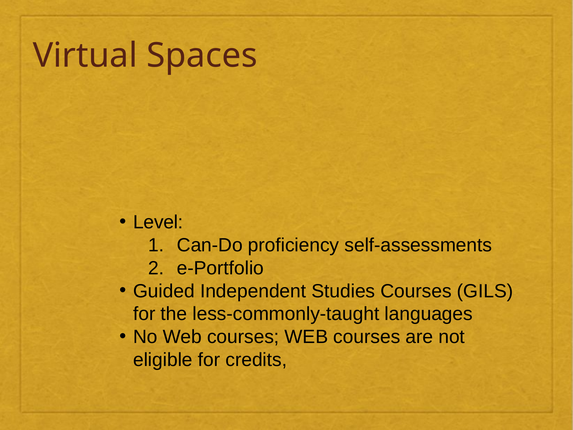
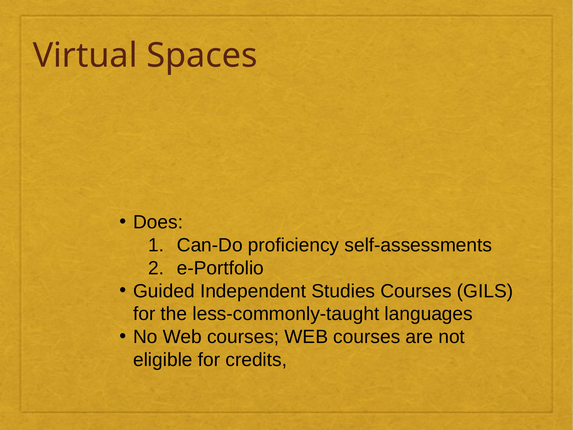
Level: Level -> Does
